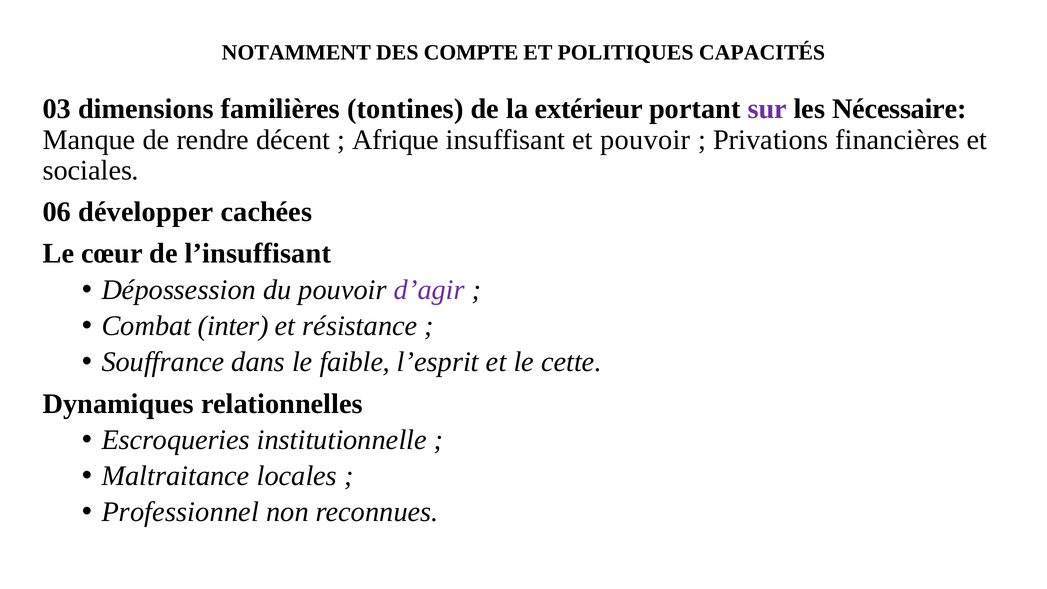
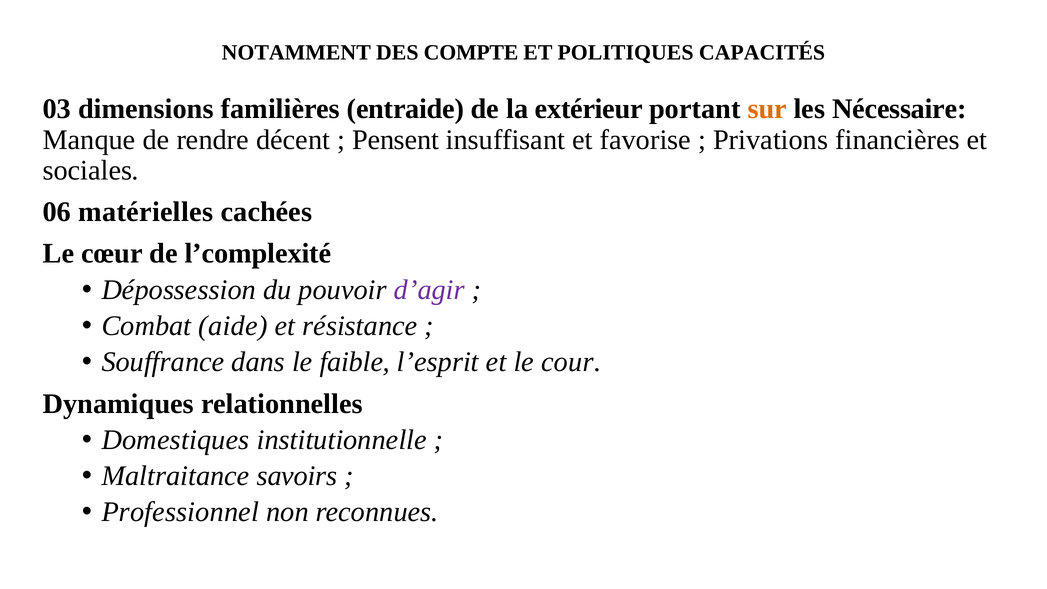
tontines: tontines -> entraide
sur colour: purple -> orange
Afrique: Afrique -> Pensent
et pouvoir: pouvoir -> favorise
développer: développer -> matérielles
l’insuffisant: l’insuffisant -> l’complexité
inter: inter -> aide
cette: cette -> cour
Escroqueries: Escroqueries -> Domestiques
locales: locales -> savoirs
